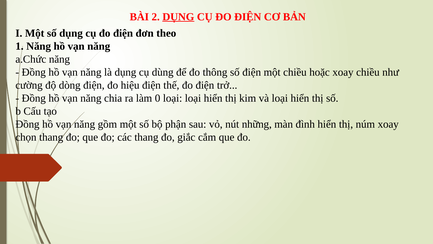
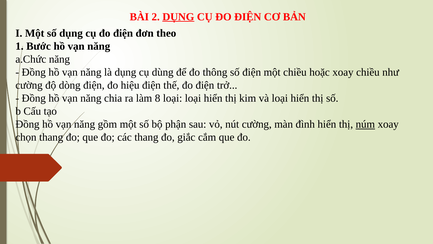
1 Năng: Năng -> Bước
0: 0 -> 8
nút những: những -> cường
núm underline: none -> present
